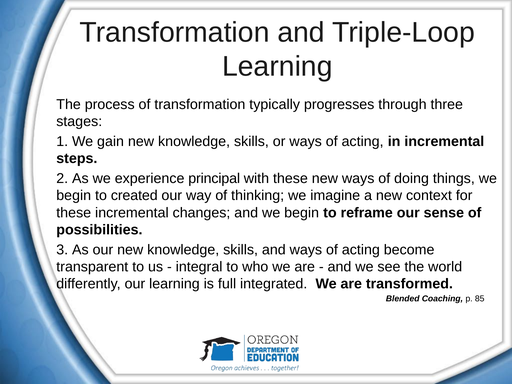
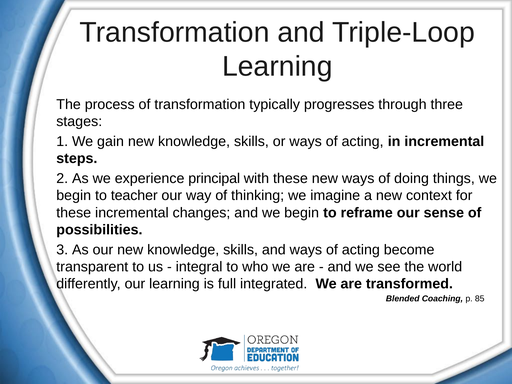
created: created -> teacher
